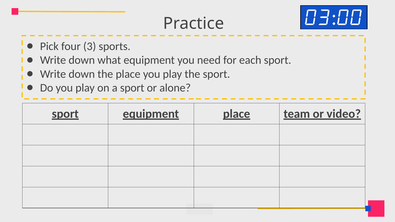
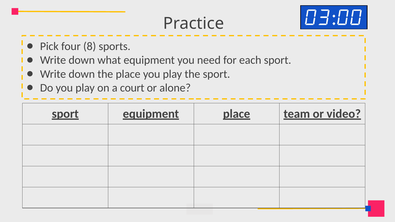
3: 3 -> 8
a sport: sport -> court
